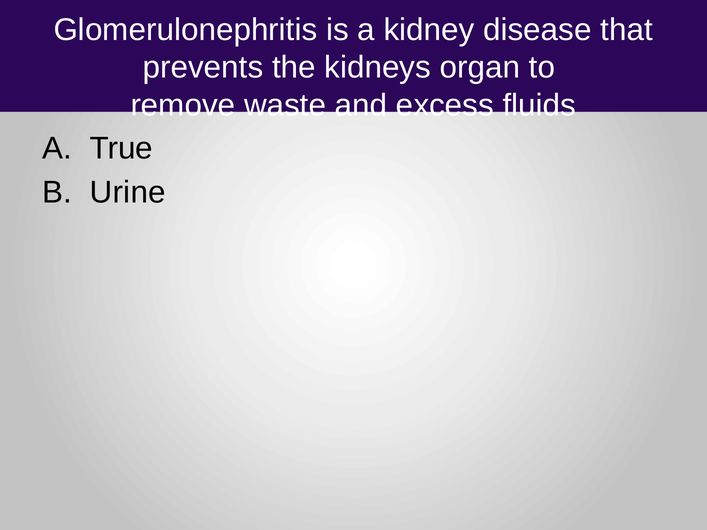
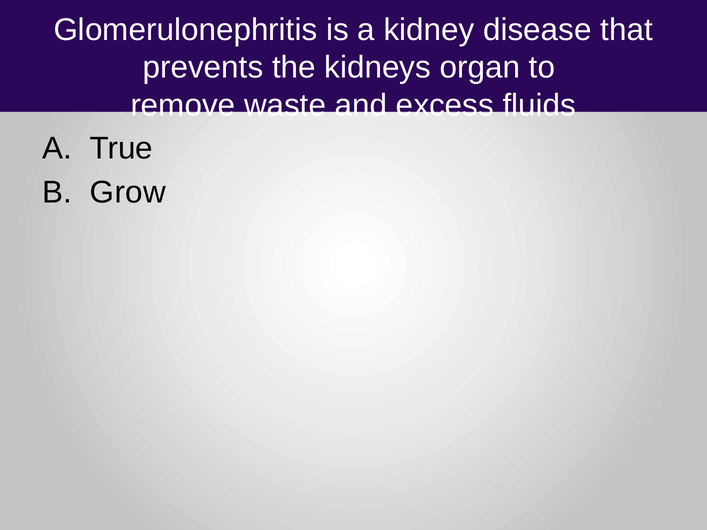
Urine: Urine -> Grow
